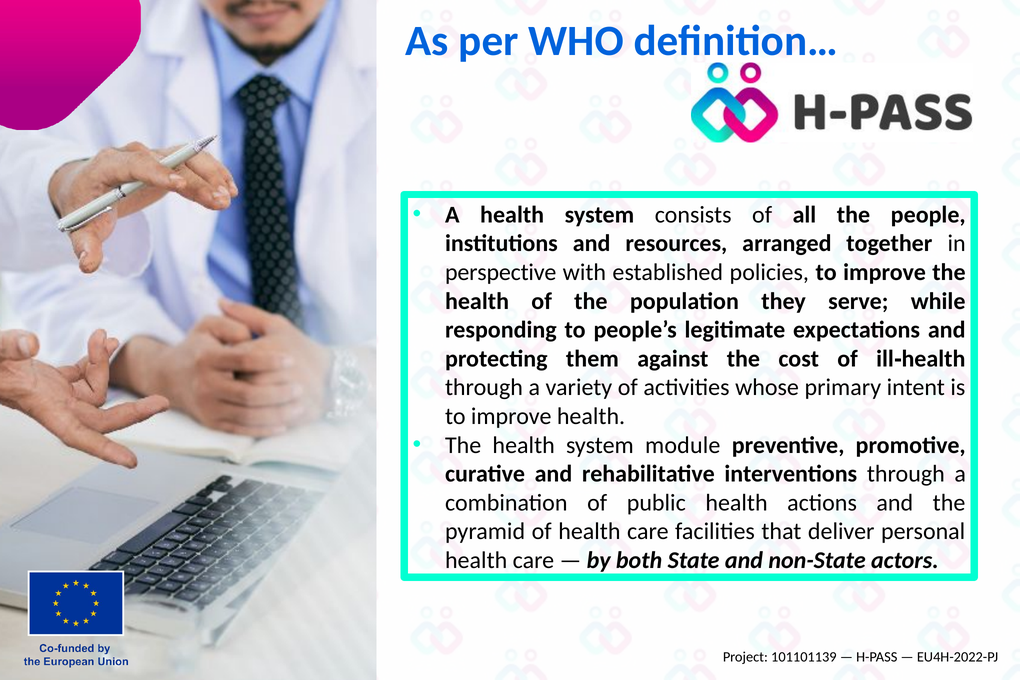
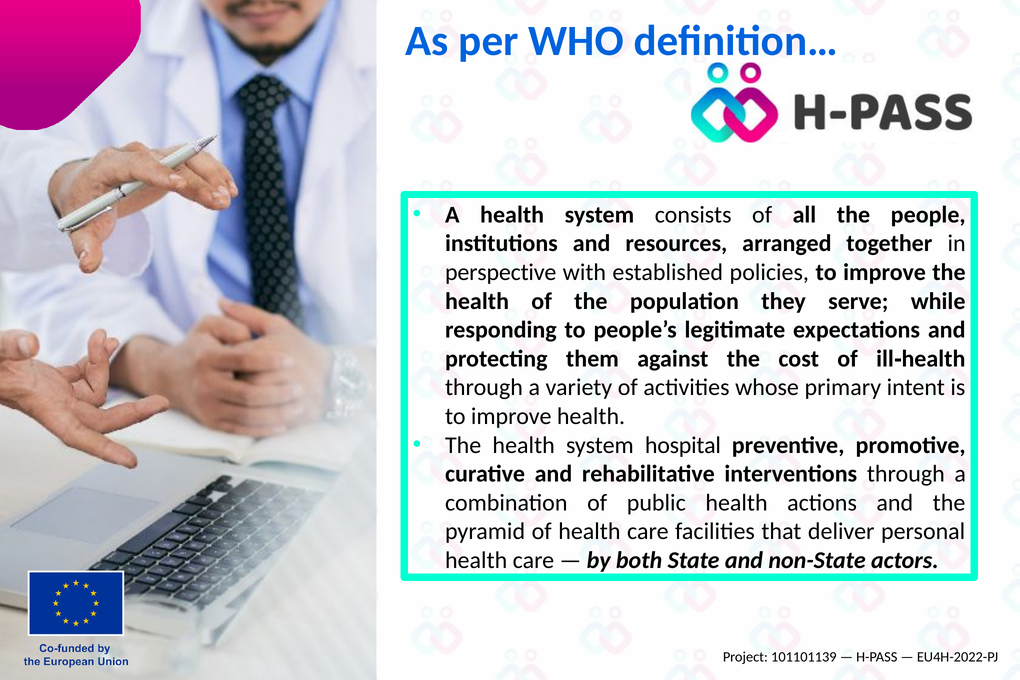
module: module -> hospital
